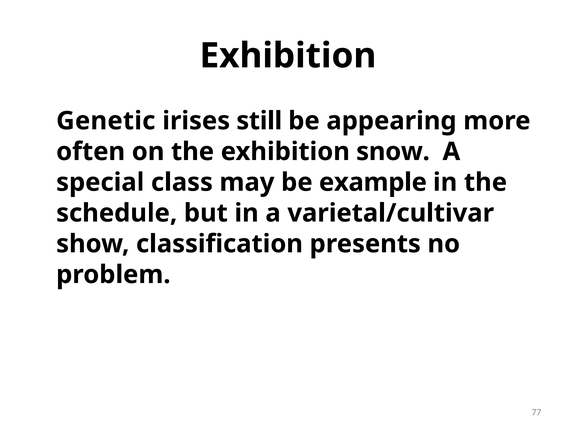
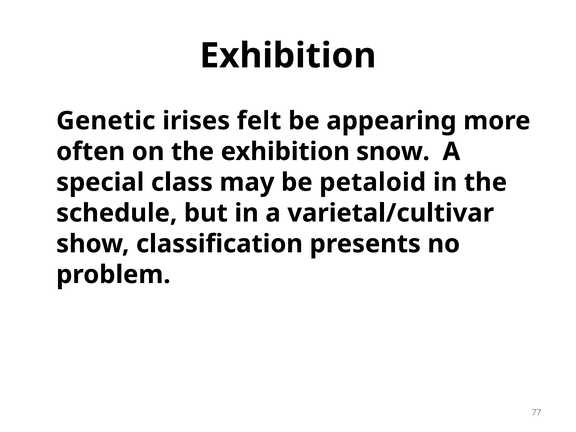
still: still -> felt
example: example -> petaloid
